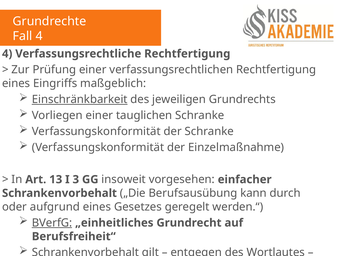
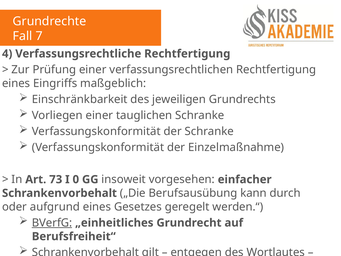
Fall 4: 4 -> 7
Einschränkbarkeit underline: present -> none
13: 13 -> 73
3: 3 -> 0
